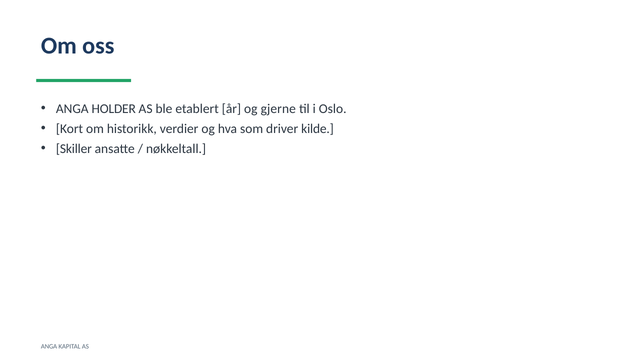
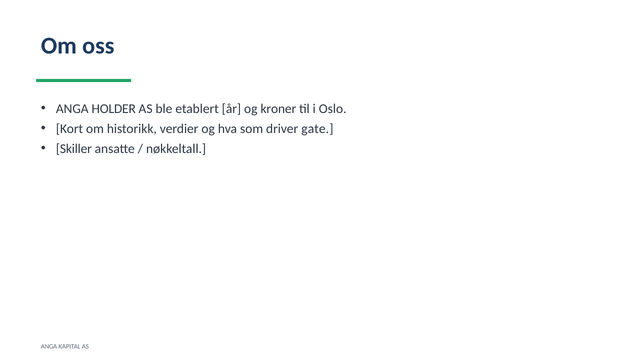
gjerne: gjerne -> kroner
kilde: kilde -> gate
